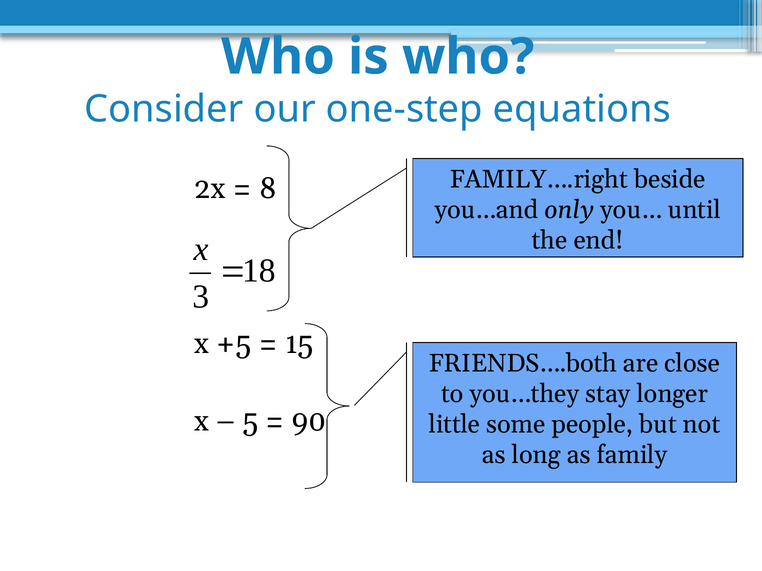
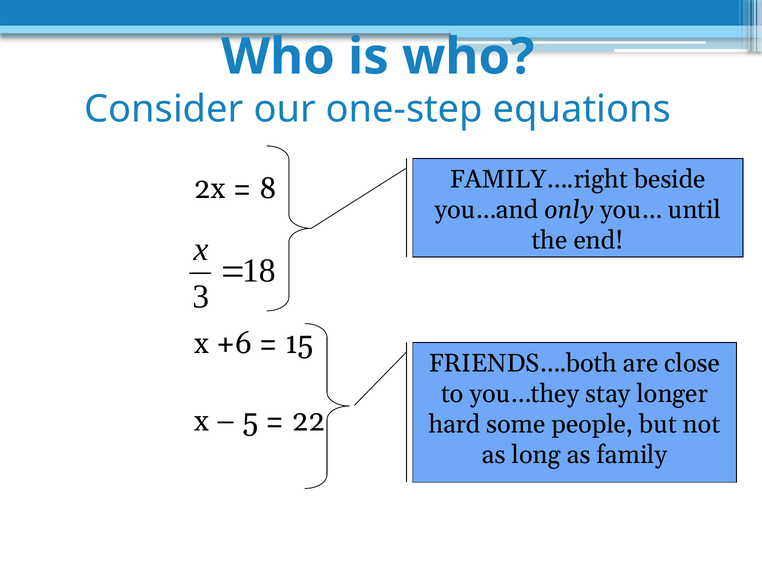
+5: +5 -> +6
90: 90 -> 22
little: little -> hard
